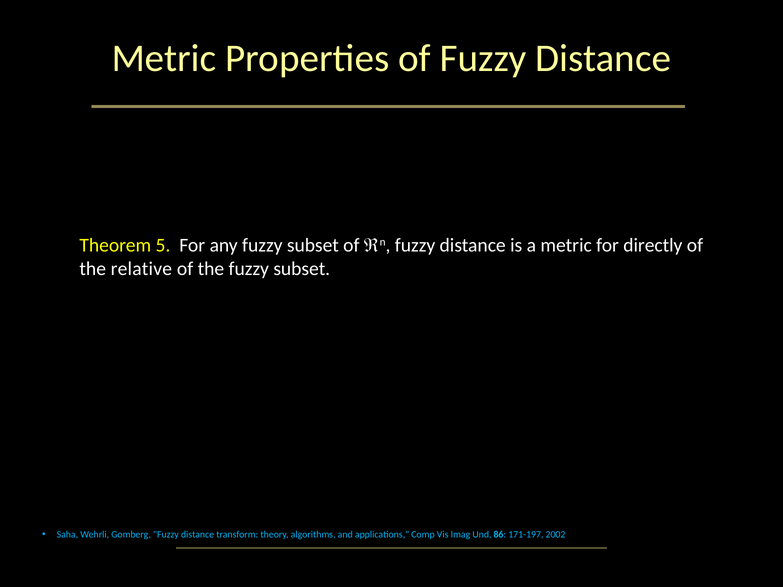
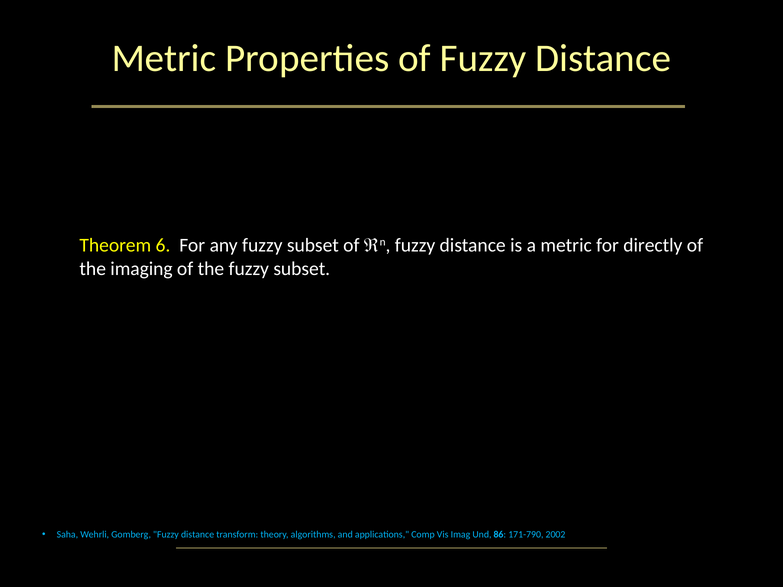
5: 5 -> 6
relative: relative -> imaging
171-197: 171-197 -> 171-790
